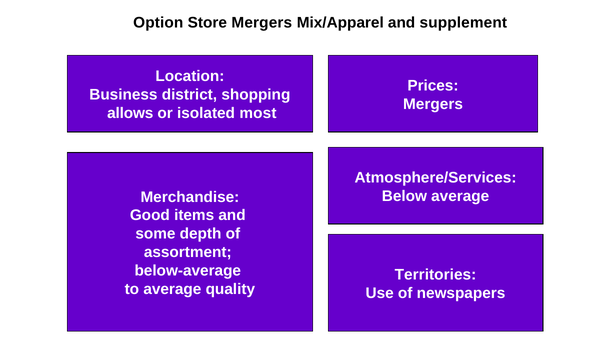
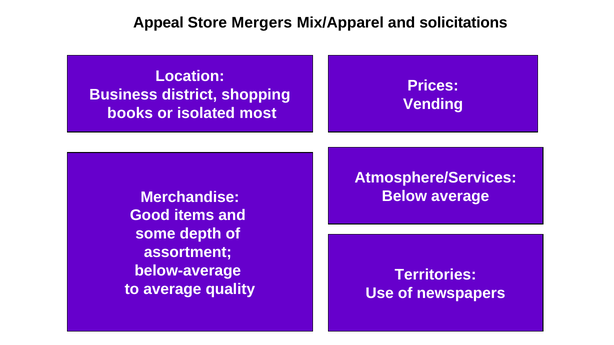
Option: Option -> Appeal
supplement: supplement -> solicitations
Mergers at (433, 104): Mergers -> Vending
allows: allows -> books
